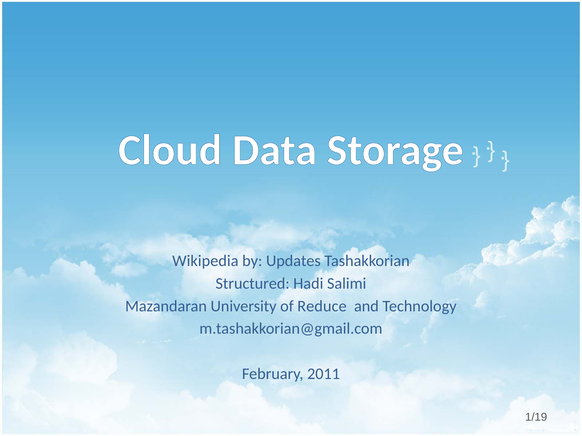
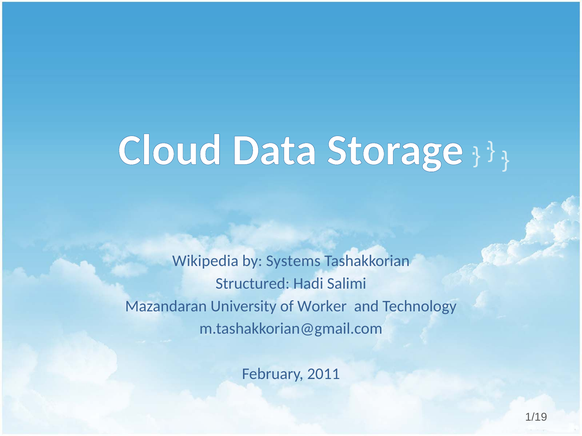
Updates: Updates -> Systems
Reduce: Reduce -> Worker
